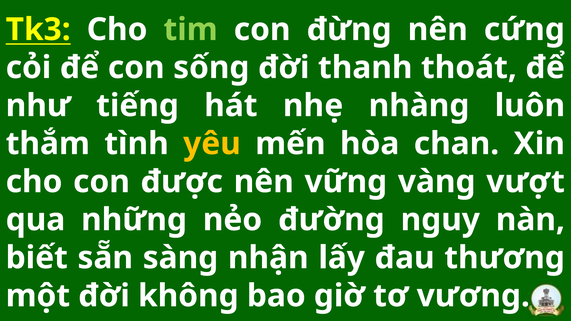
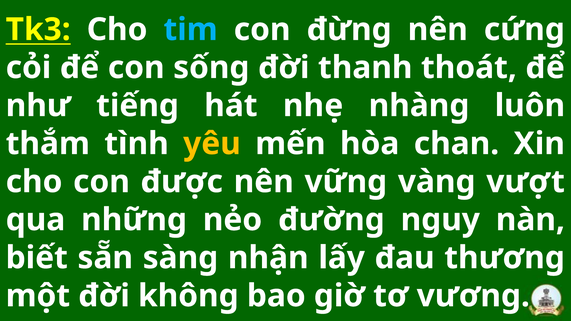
tim colour: light green -> light blue
